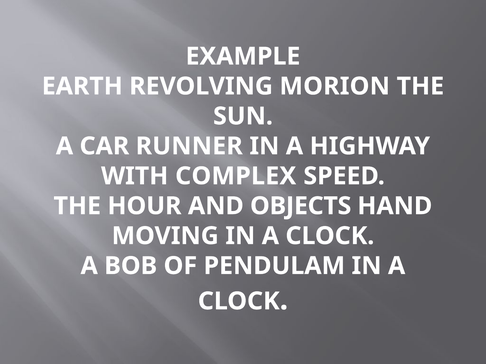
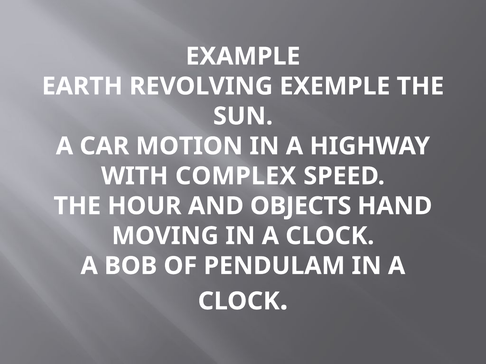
MORION: MORION -> EXEMPLE
RUNNER: RUNNER -> MOTION
